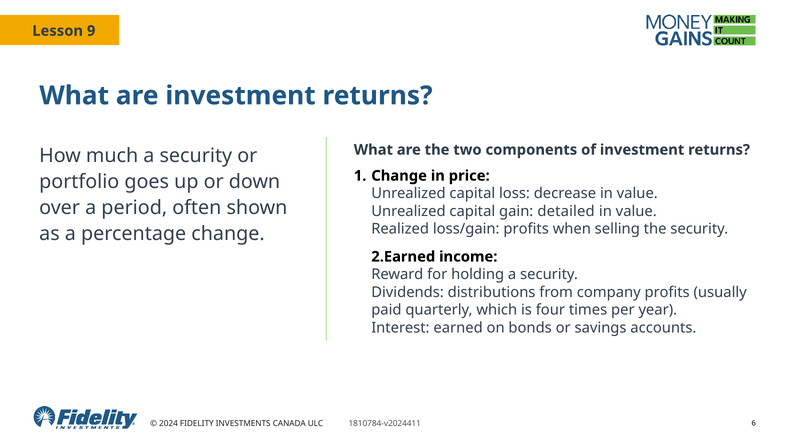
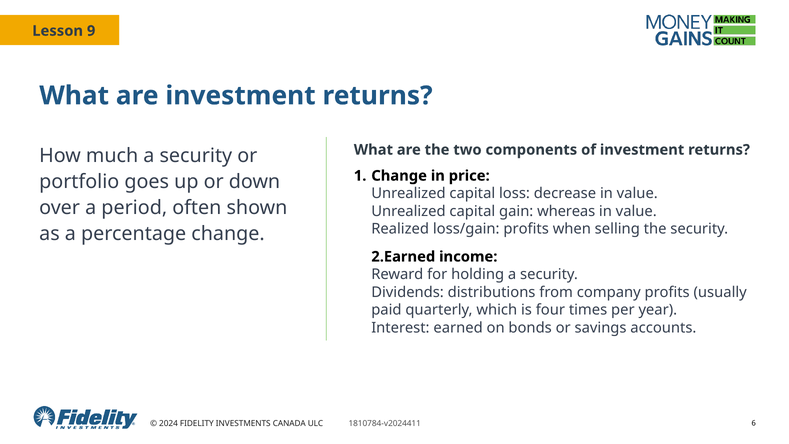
detailed: detailed -> whereas
